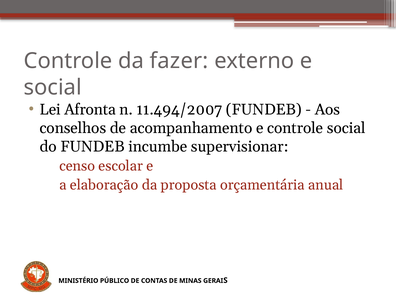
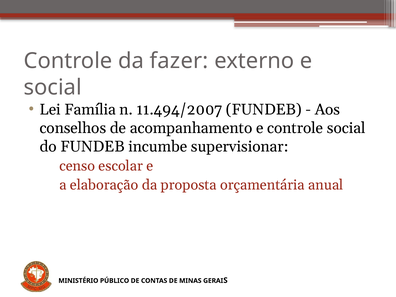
Afronta: Afronta -> Família
